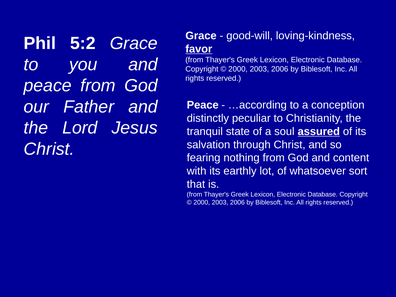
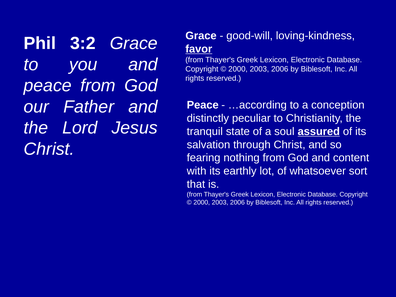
5:2: 5:2 -> 3:2
